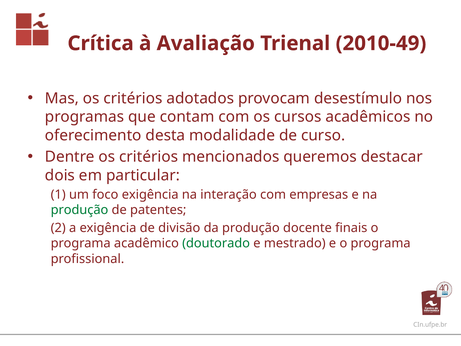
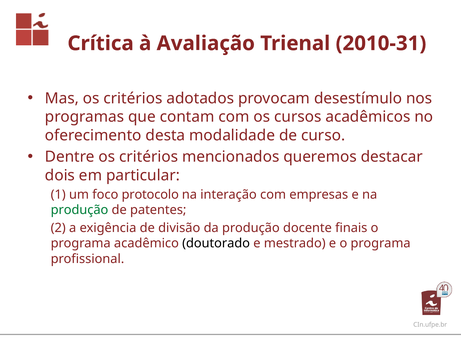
2010-49: 2010-49 -> 2010-31
foco exigência: exigência -> protocolo
doutorado colour: green -> black
